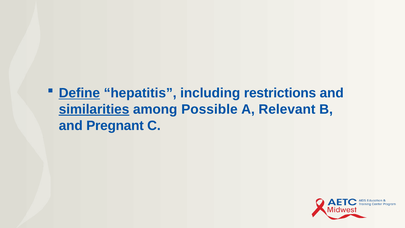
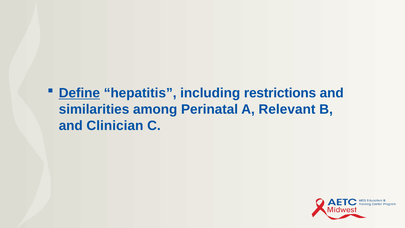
similarities underline: present -> none
Possible: Possible -> Perinatal
Pregnant: Pregnant -> Clinician
